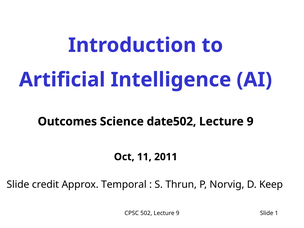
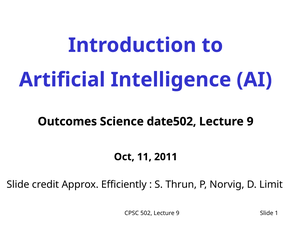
Temporal: Temporal -> Efficiently
Keep: Keep -> Limit
